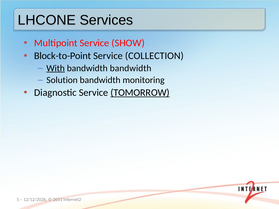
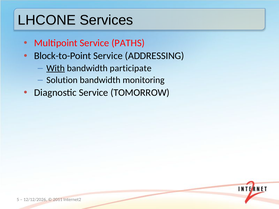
SHOW: SHOW -> PATHS
COLLECTION: COLLECTION -> ADDRESSING
bandwidth bandwidth: bandwidth -> participate
TOMORROW underline: present -> none
